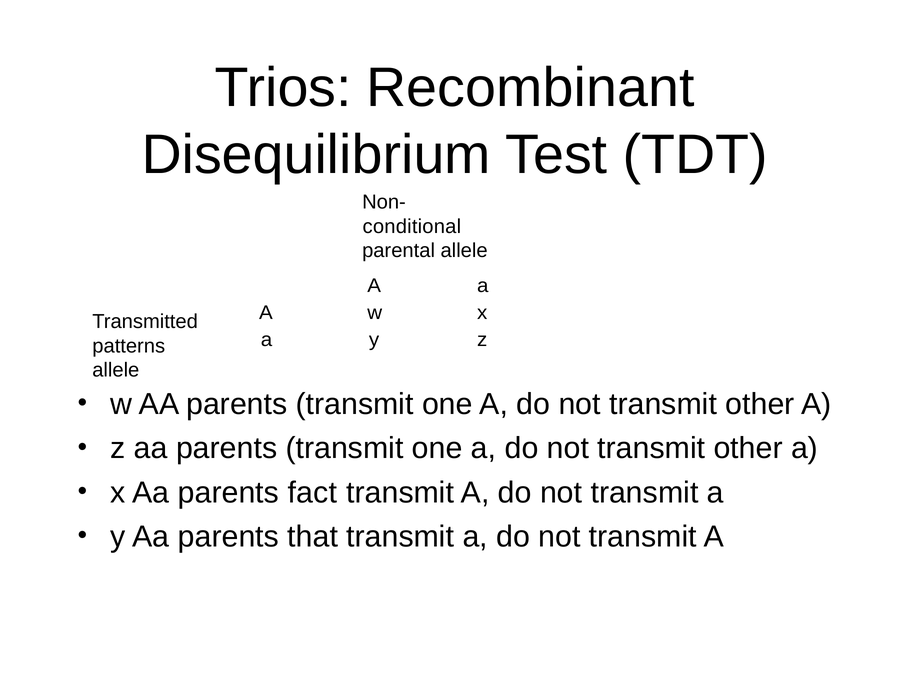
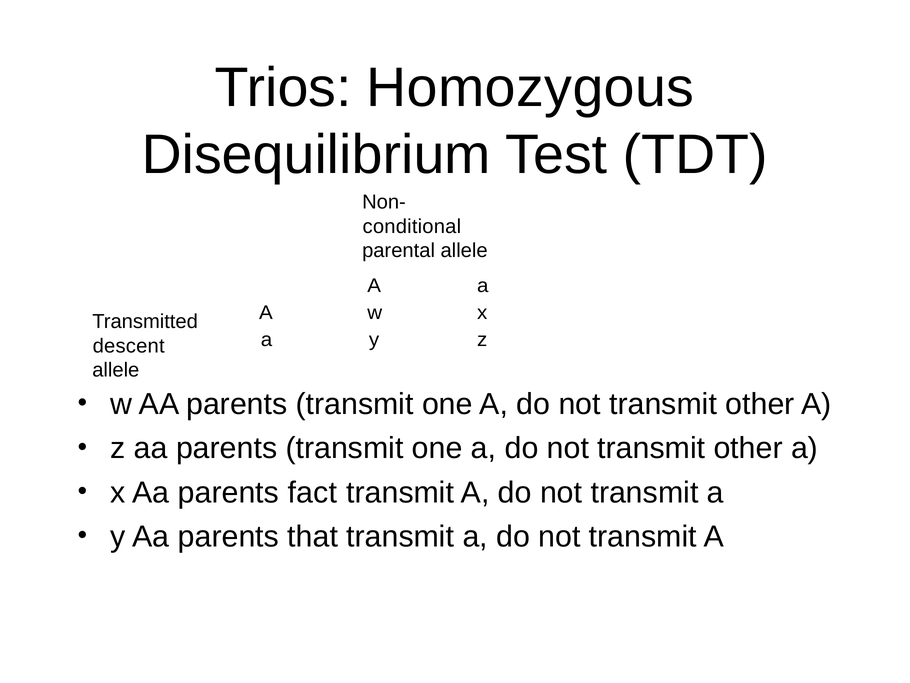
Recombinant: Recombinant -> Homozygous
patterns: patterns -> descent
